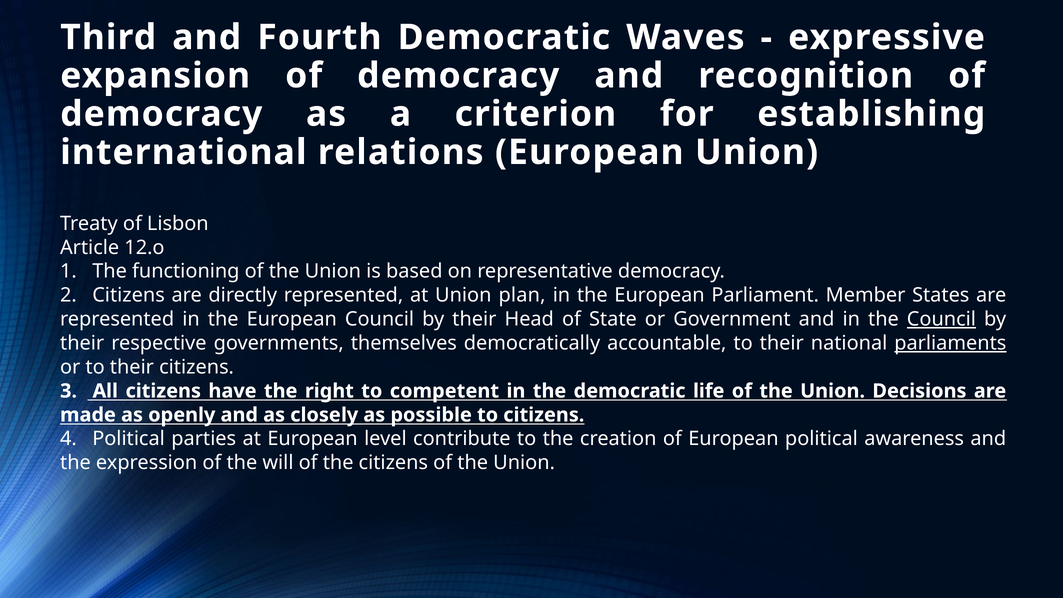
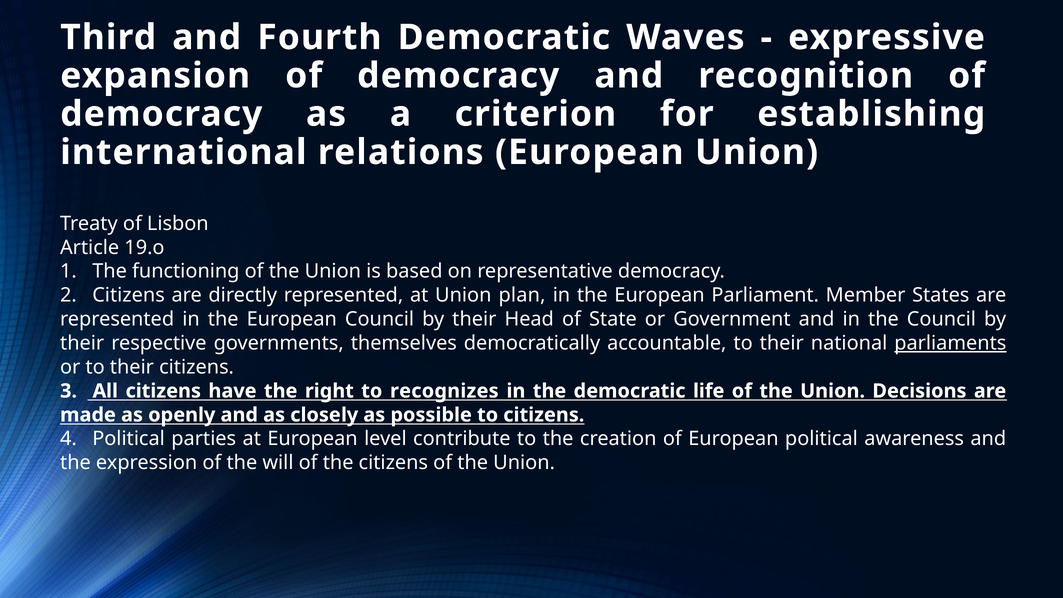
12.o: 12.o -> 19.o
Council at (941, 319) underline: present -> none
competent: competent -> recognizes
